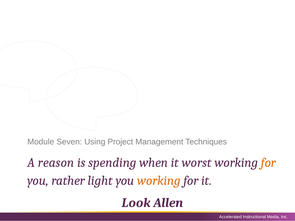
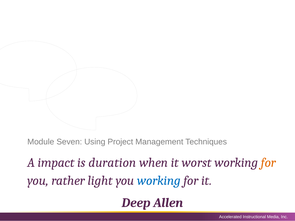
reason: reason -> impact
spending: spending -> duration
working at (159, 181) colour: orange -> blue
Look: Look -> Deep
